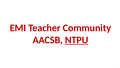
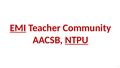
EMI underline: none -> present
